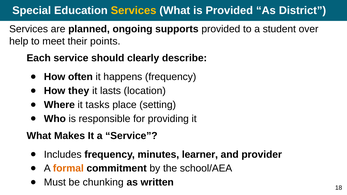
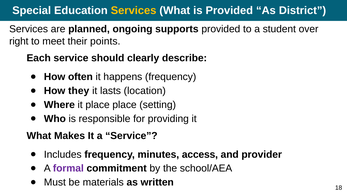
help: help -> right
it tasks: tasks -> place
learner: learner -> access
formal colour: orange -> purple
chunking: chunking -> materials
